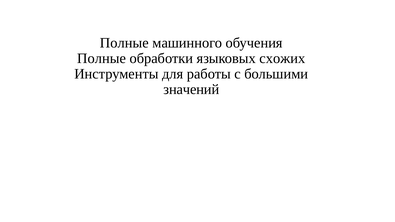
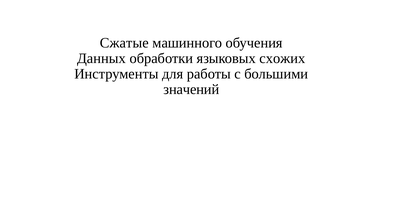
Полные at (124, 43): Полные -> Сжатые
Полные at (101, 58): Полные -> Данных
